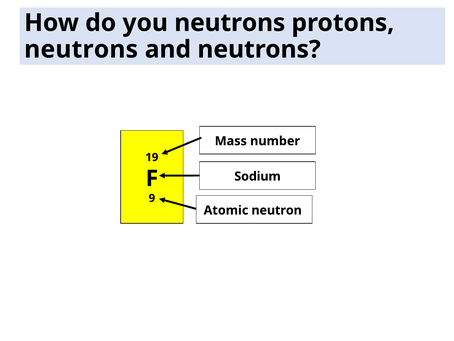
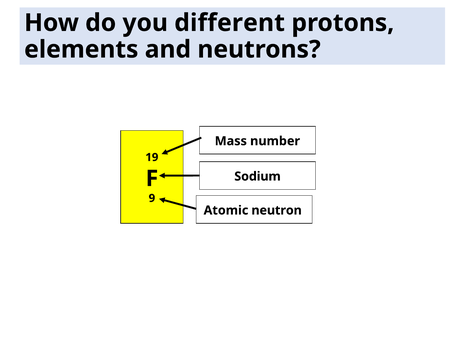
you neutrons: neutrons -> different
neutrons at (81, 49): neutrons -> elements
